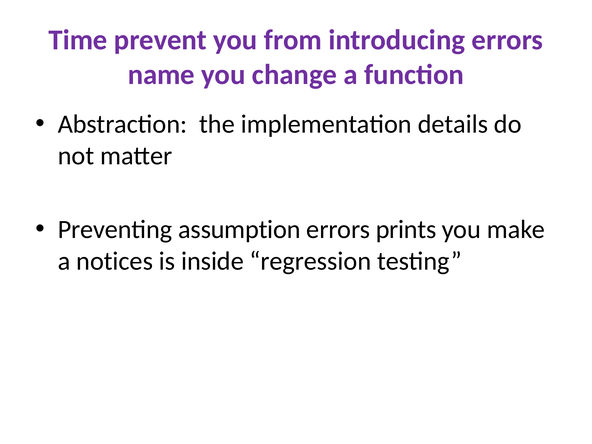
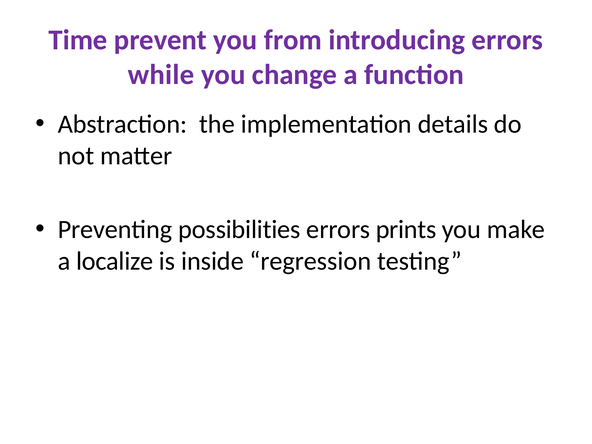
name: name -> while
assumption: assumption -> possibilities
notices: notices -> localize
